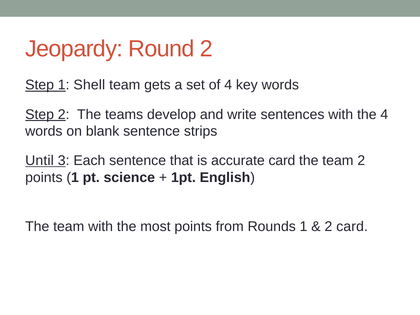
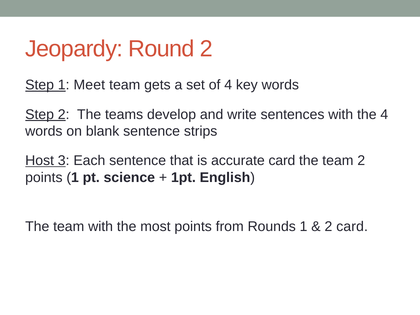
Shell: Shell -> Meet
Until: Until -> Host
